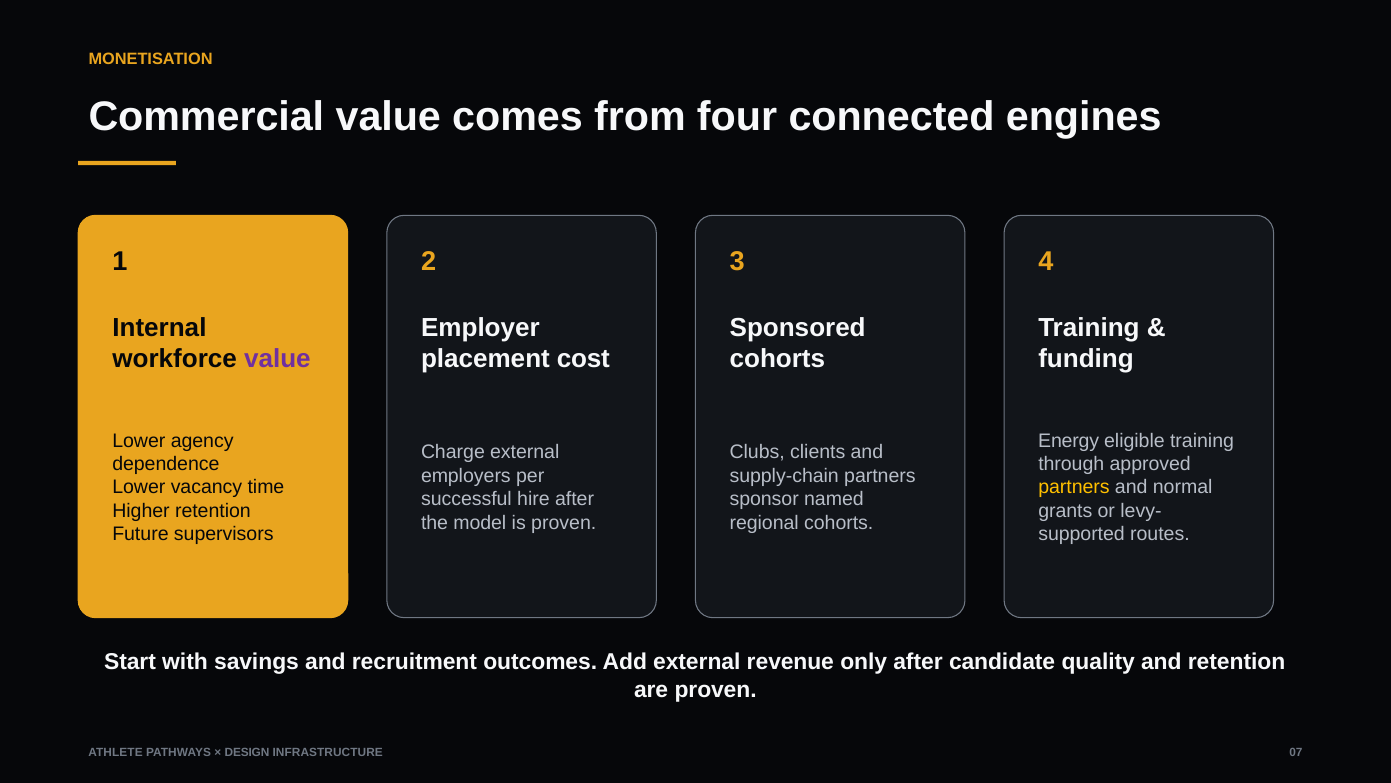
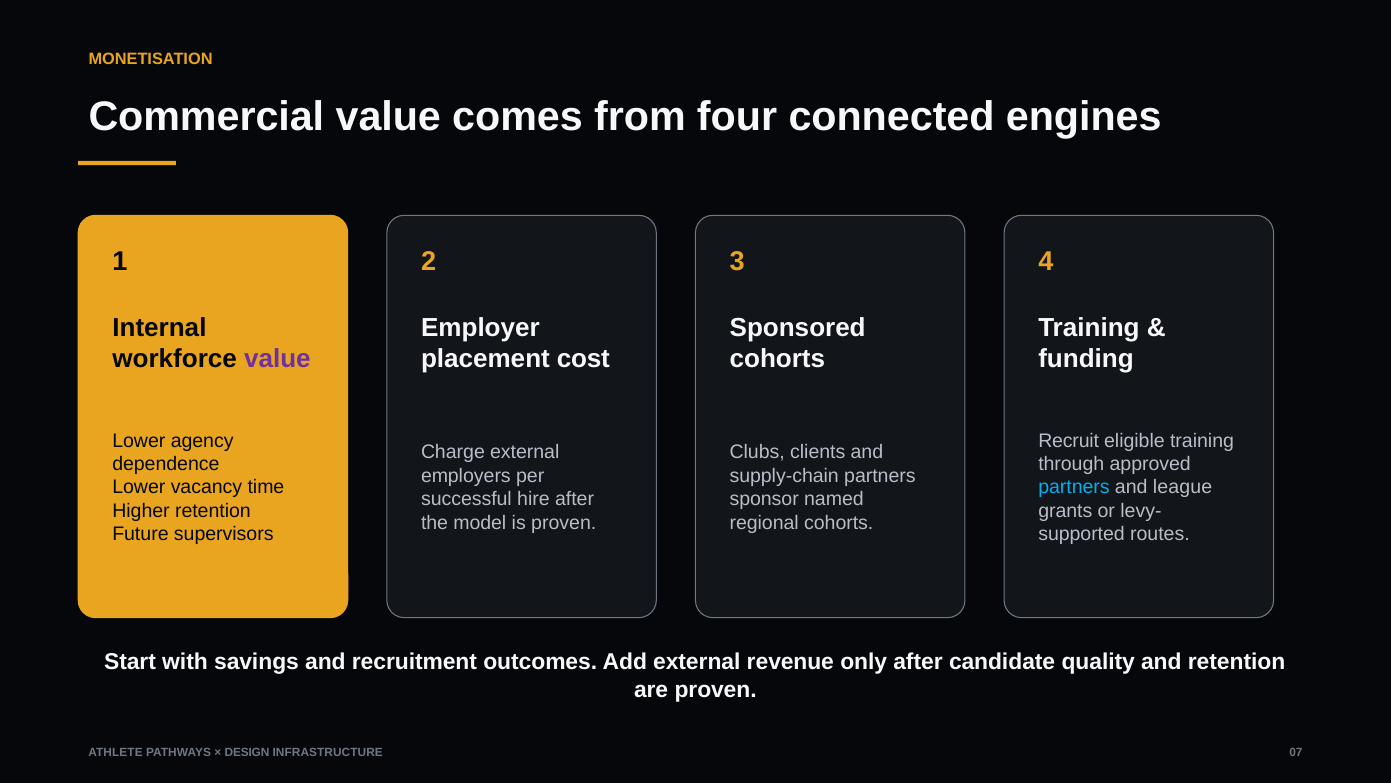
Energy: Energy -> Recruit
partners at (1074, 487) colour: yellow -> light blue
normal: normal -> league
